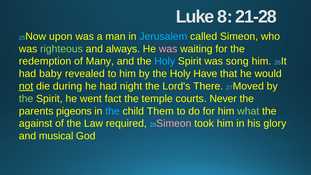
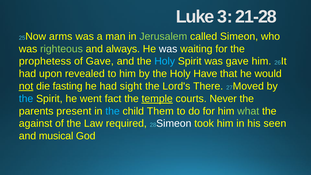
8: 8 -> 3
upon: upon -> arms
Jerusalem colour: light blue -> light green
was at (168, 49) colour: pink -> white
redemption: redemption -> prophetess
of Many: Many -> Gave
was song: song -> gave
baby: baby -> upon
during: during -> fasting
night: night -> sight
the at (26, 99) colour: light green -> light blue
temple underline: none -> present
pigeons: pigeons -> present
Simeon at (174, 124) colour: pink -> white
glory: glory -> seen
